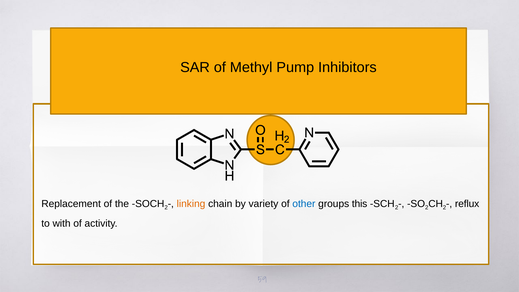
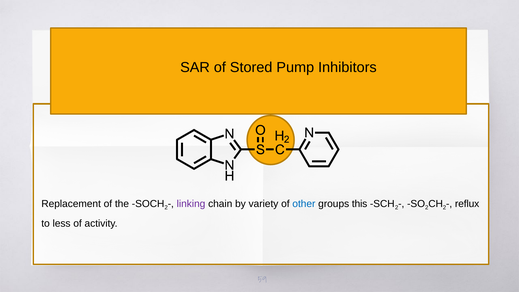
Methyl: Methyl -> Stored
linking colour: orange -> purple
with: with -> less
